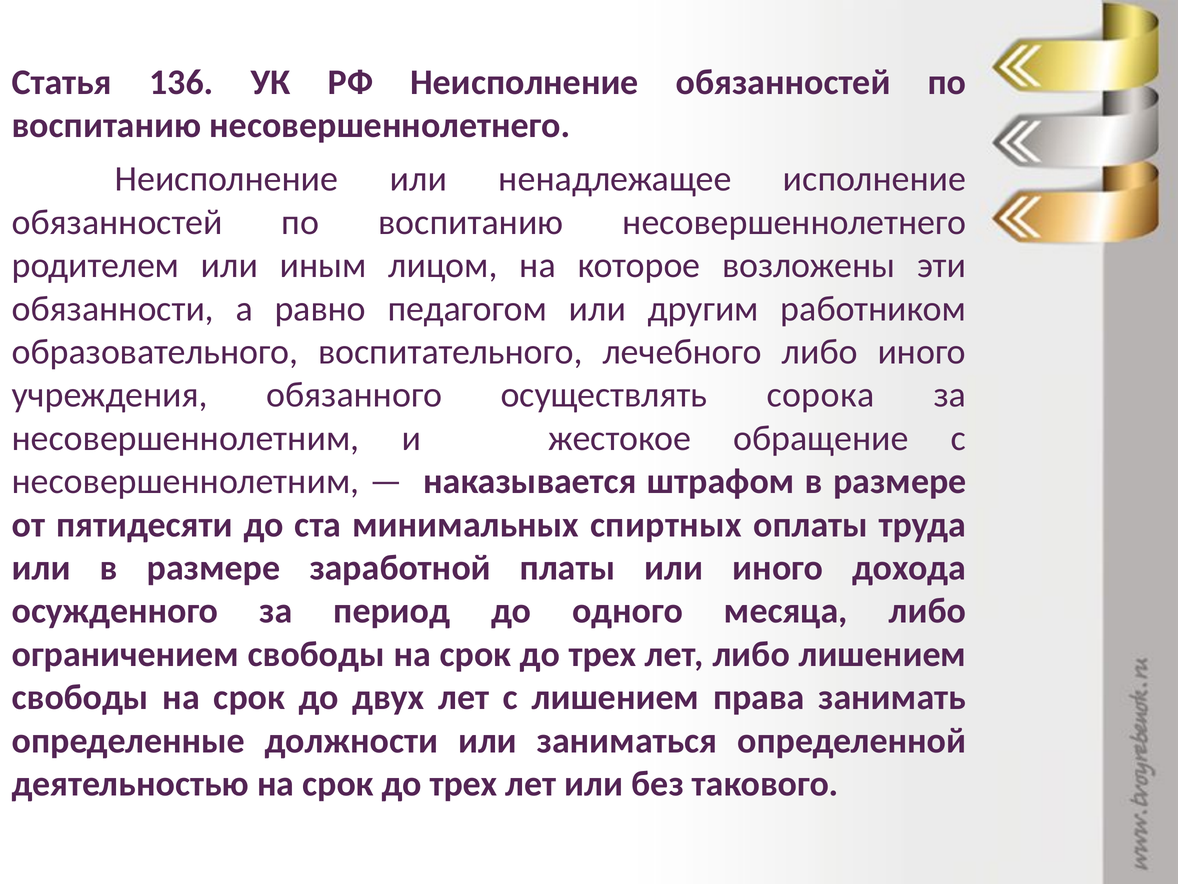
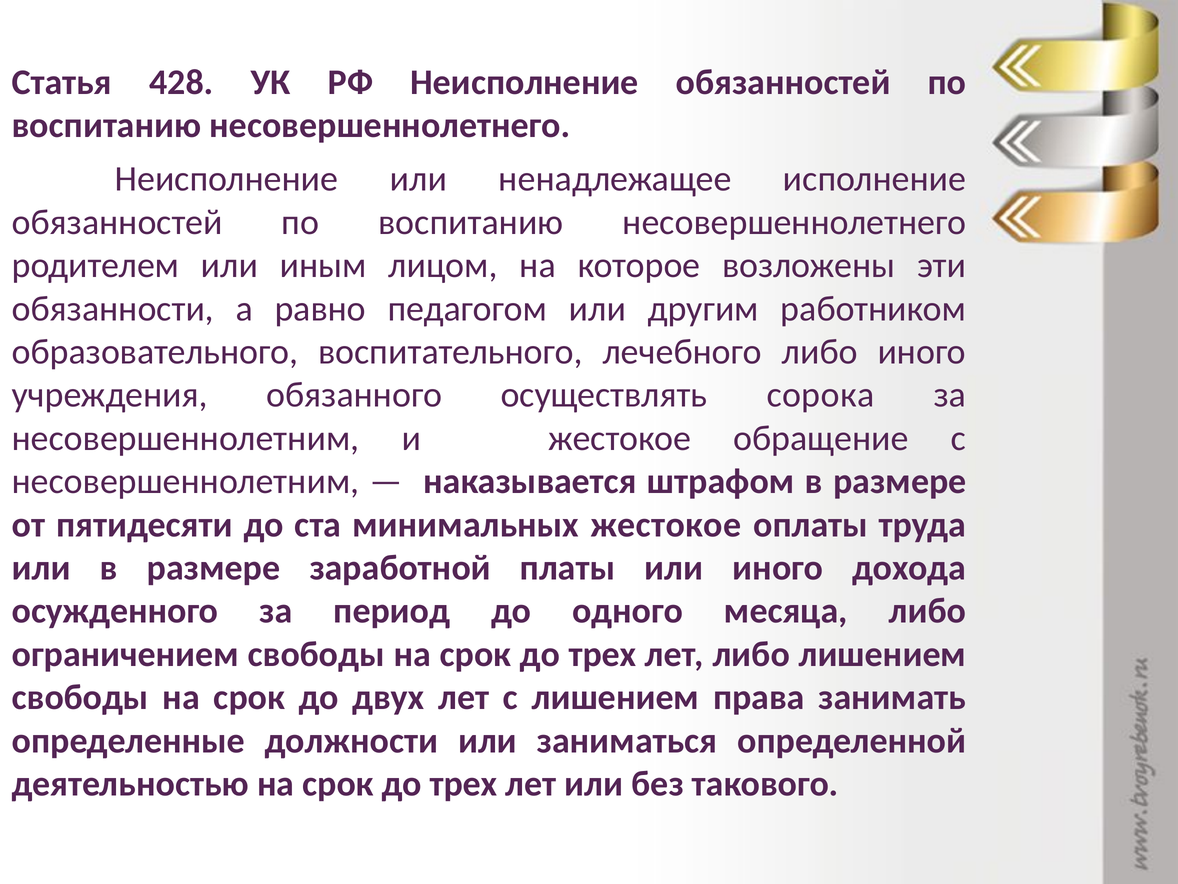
136: 136 -> 428
минимальных спиртных: спиртных -> жестокое
